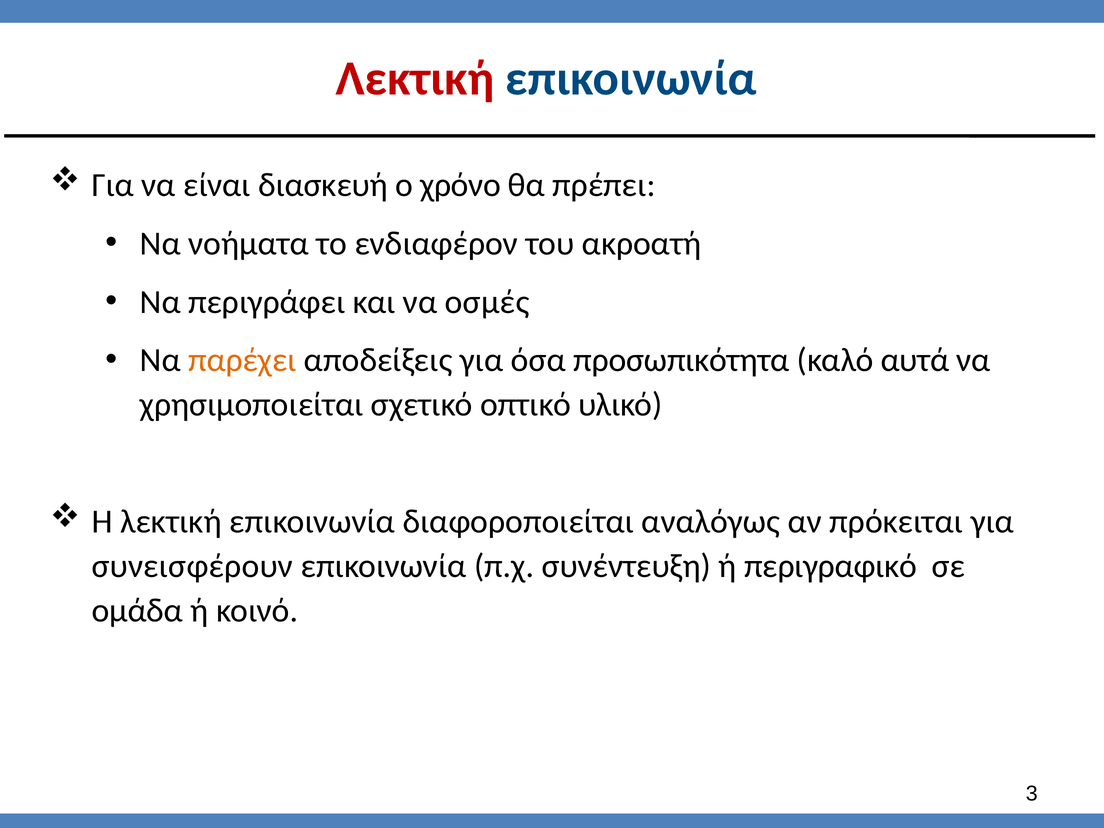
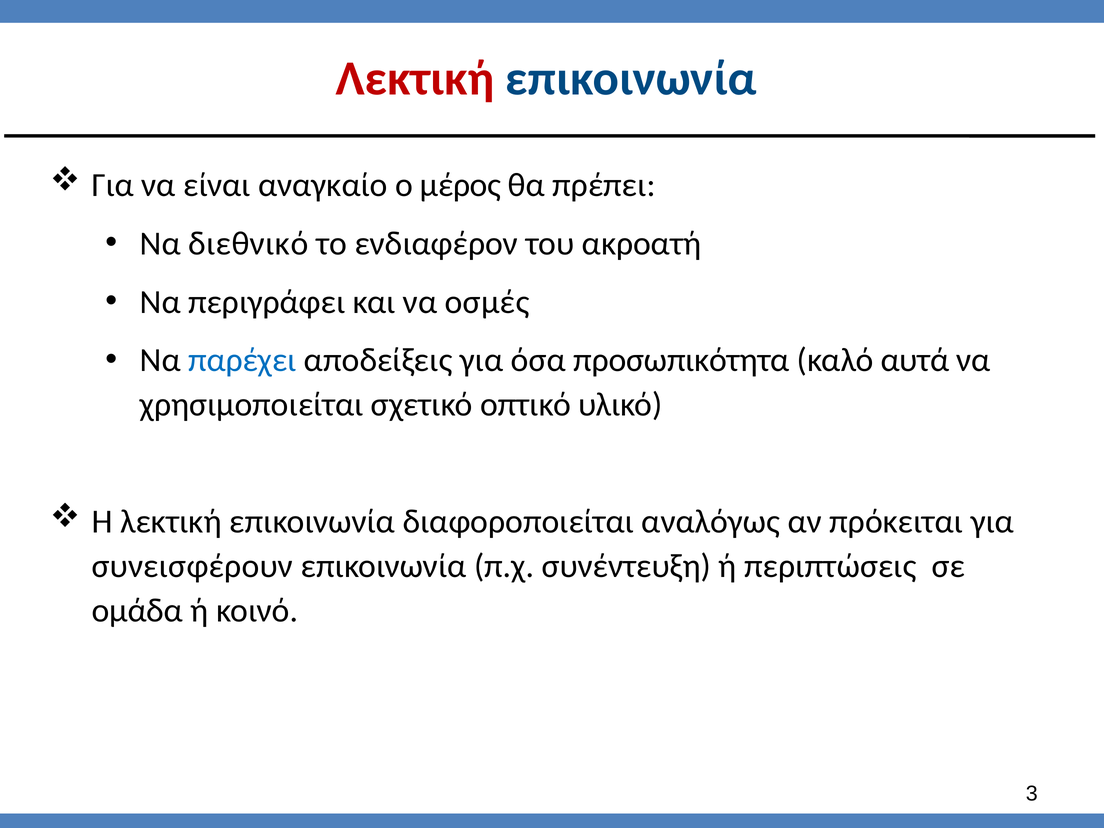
διασκευή: διασκευή -> αναγκαίο
χρόνο: χρόνο -> μέρος
νοήματα: νοήματα -> διεθνικό
παρέχει colour: orange -> blue
περιγραφικό: περιγραφικό -> περιπτώσεις
